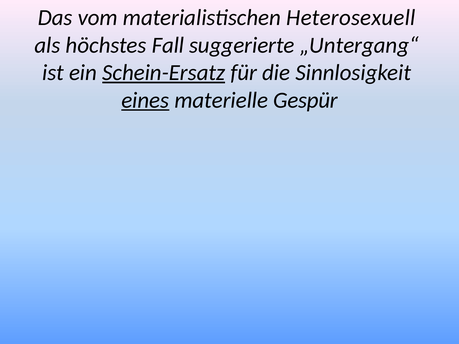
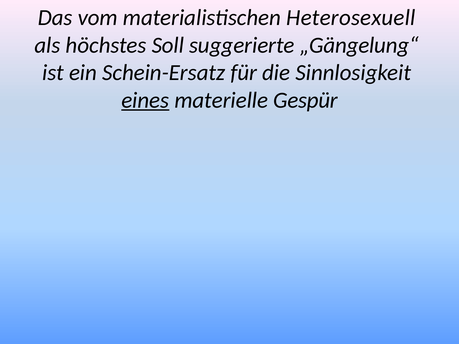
Fall: Fall -> Soll
„Untergang“: „Untergang“ -> „Gängelung“
Schein-Ersatz underline: present -> none
